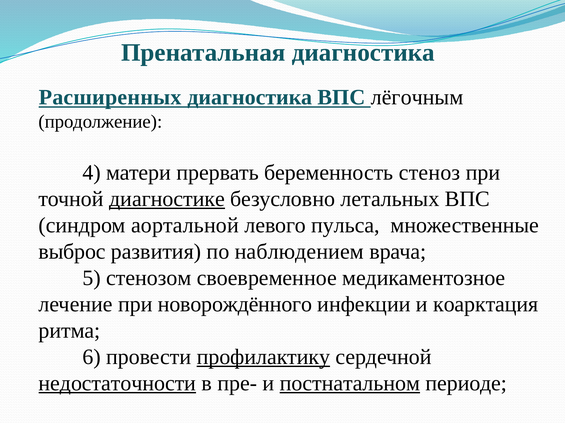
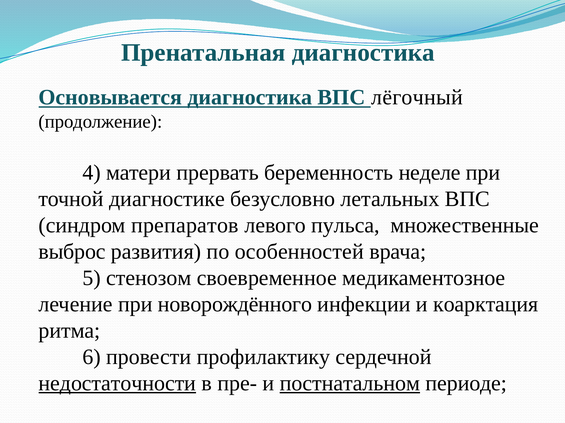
Расширенных: Расширенных -> Основывается
лёгочным: лёгочным -> лёгочный
стеноз: стеноз -> неделе
диагностике underline: present -> none
аортальной: аортальной -> препаратов
наблюдением: наблюдением -> особенностей
профилактику underline: present -> none
